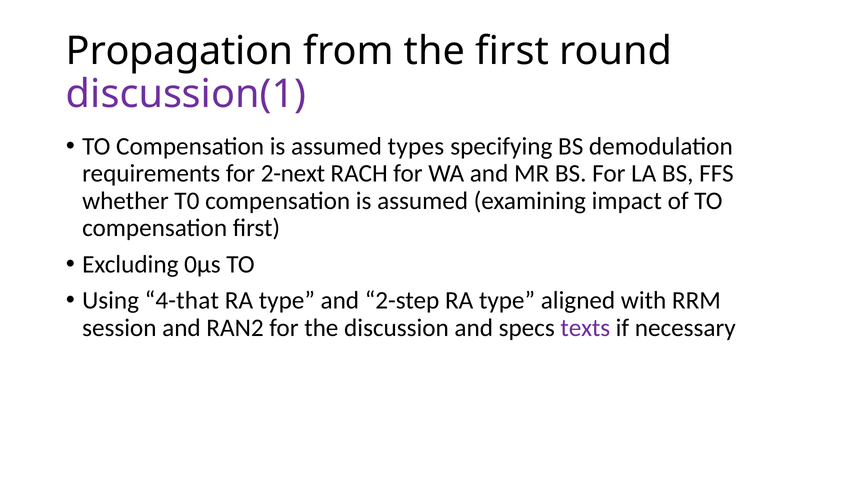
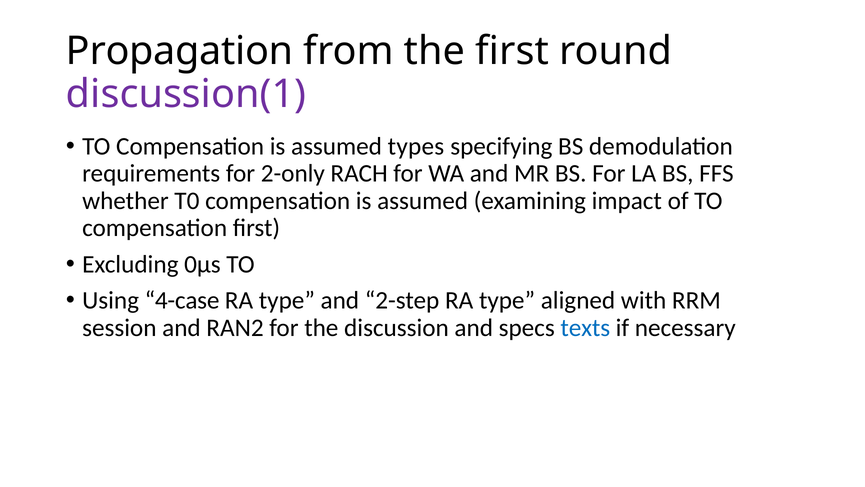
2-next: 2-next -> 2-only
4-that: 4-that -> 4-case
texts colour: purple -> blue
